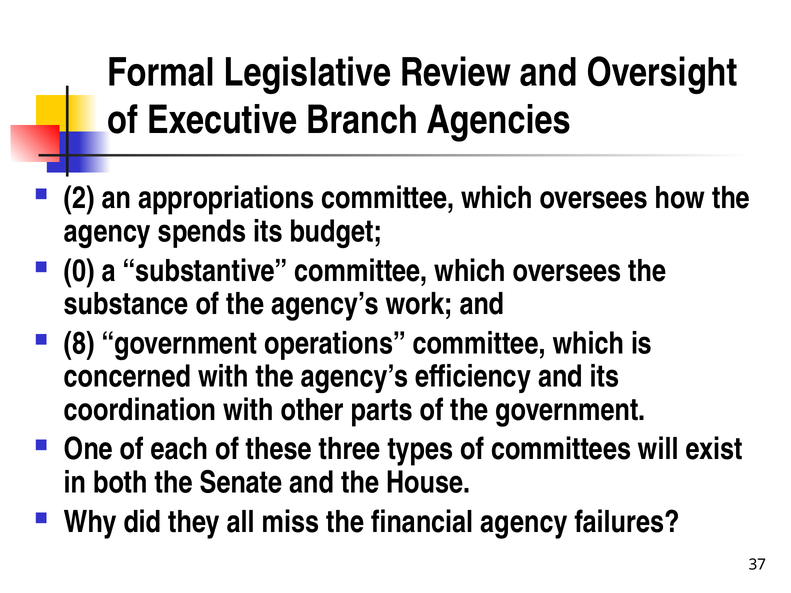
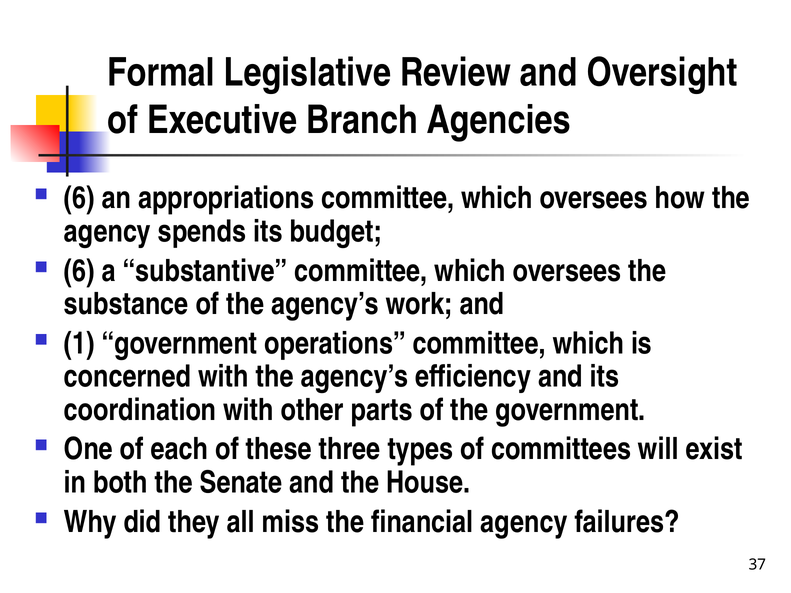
2 at (79, 198): 2 -> 6
0 at (79, 271): 0 -> 6
8: 8 -> 1
